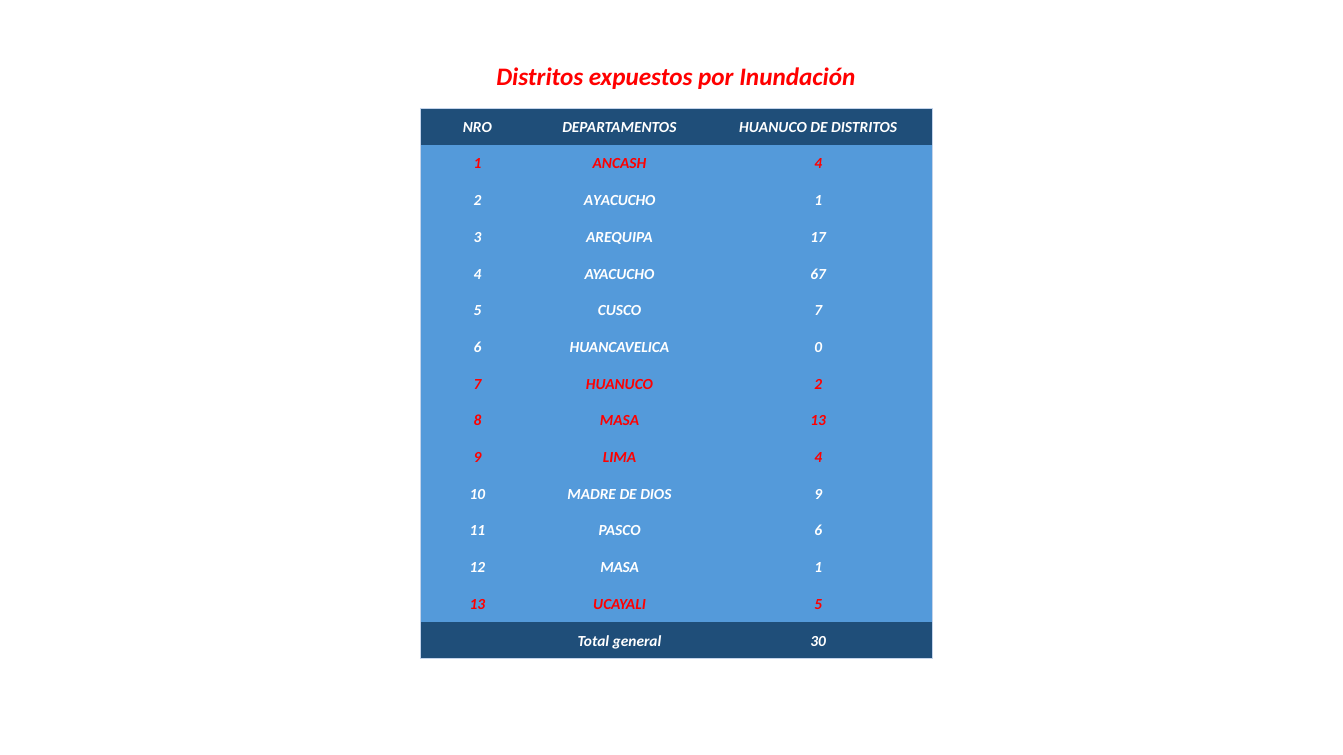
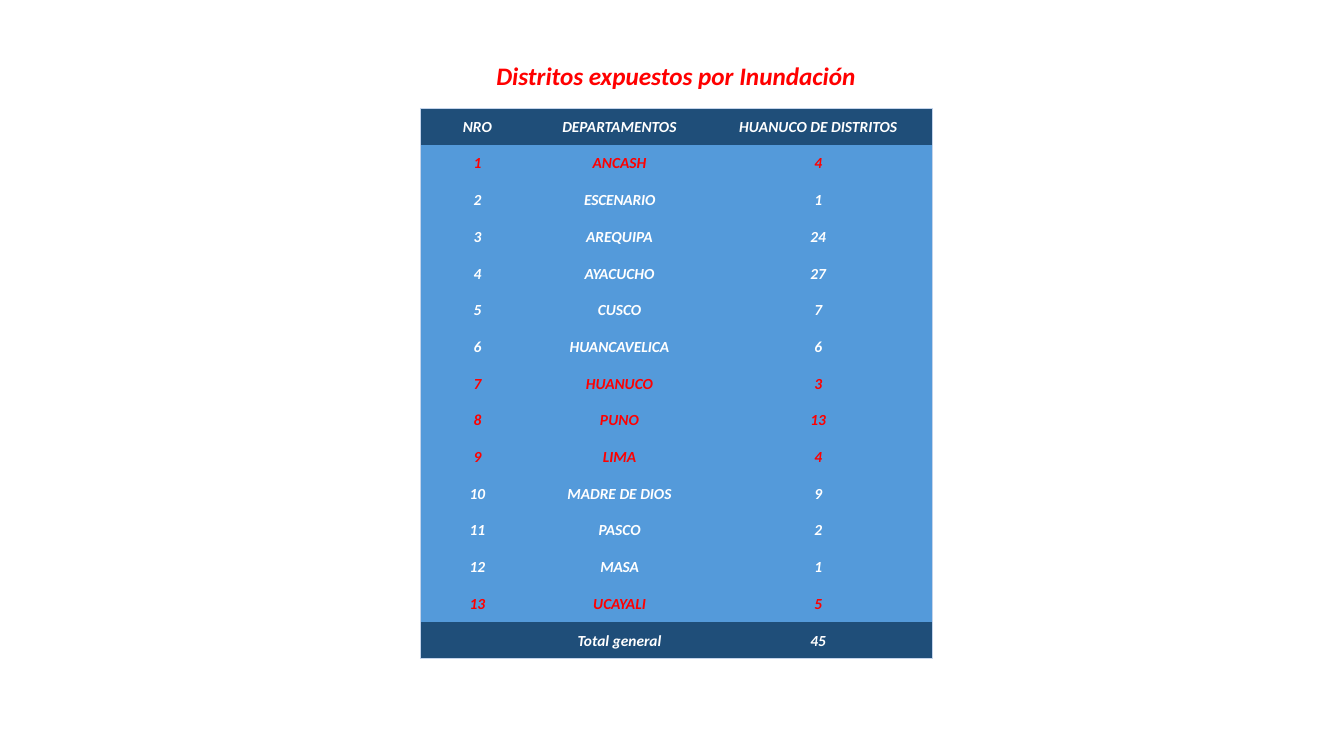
2 AYACUCHO: AYACUCHO -> ESCENARIO
17: 17 -> 24
67: 67 -> 27
HUANCAVELICA 0: 0 -> 6
HUANUCO 2: 2 -> 3
8 MASA: MASA -> PUNO
PASCO 6: 6 -> 2
30: 30 -> 45
